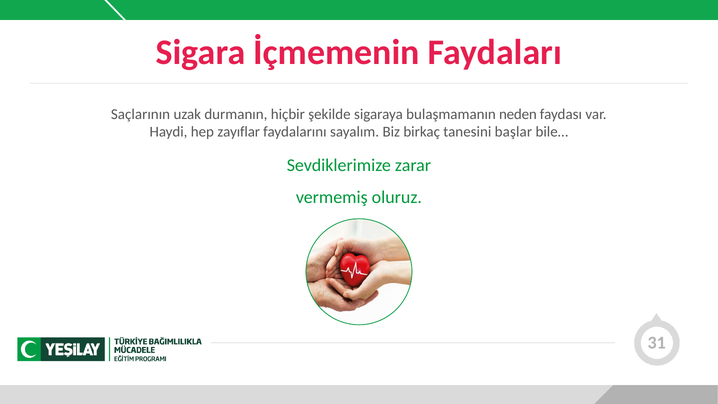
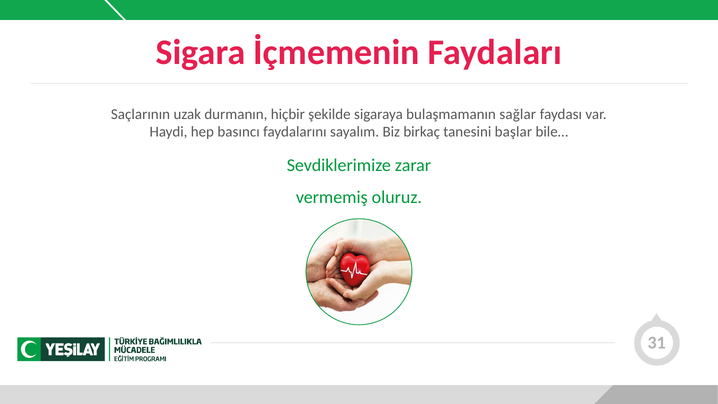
neden: neden -> sağlar
zayıflar: zayıflar -> basıncı
